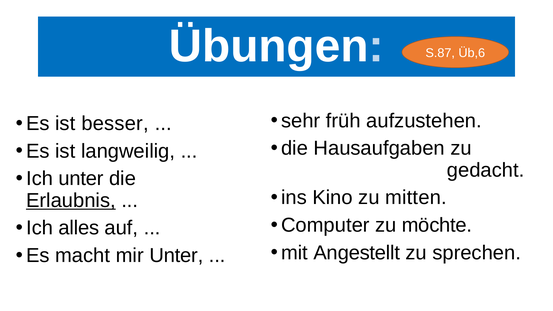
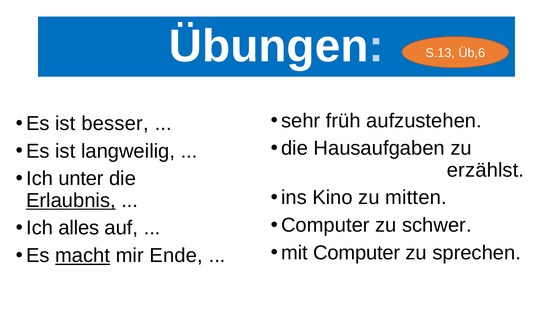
S.87: S.87 -> S.13
gedacht: gedacht -> erzählst
möchte: möchte -> schwer
mit Angestellt: Angestellt -> Computer
macht underline: none -> present
mir Unter: Unter -> Ende
